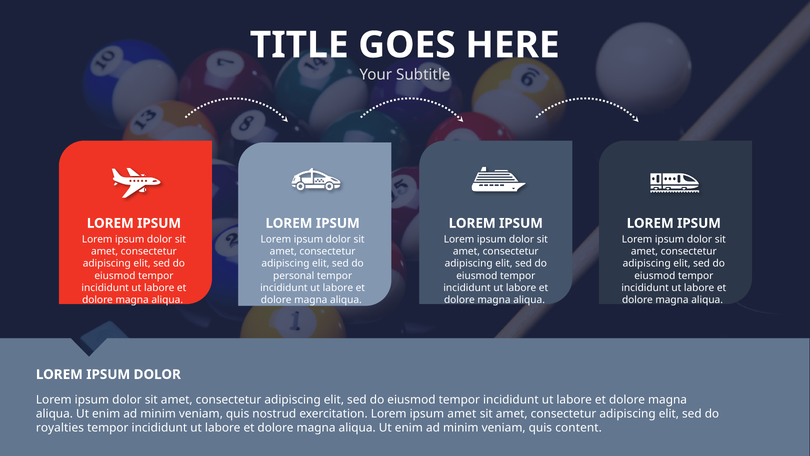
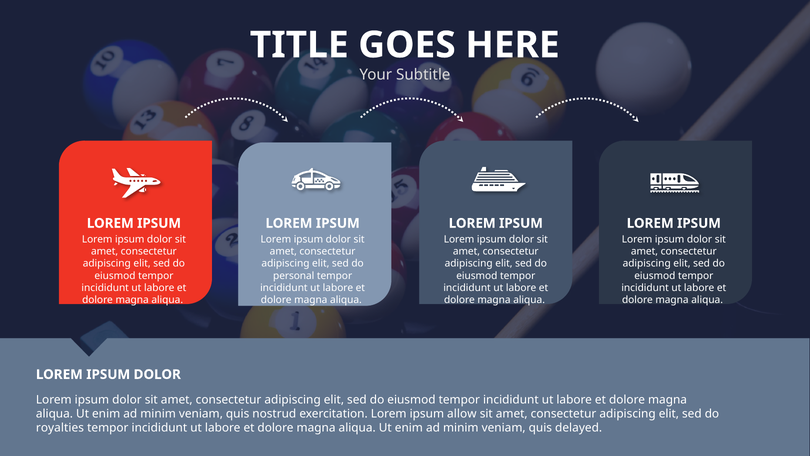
ipsum amet: amet -> allow
content: content -> delayed
